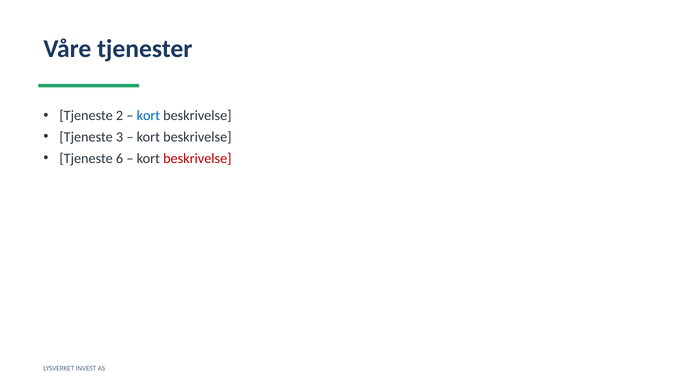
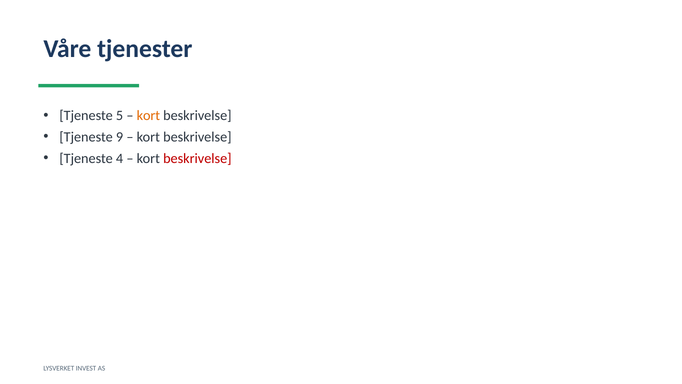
2: 2 -> 5
kort at (148, 116) colour: blue -> orange
3: 3 -> 9
6: 6 -> 4
